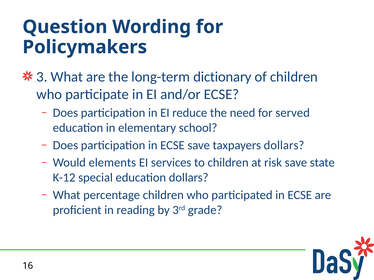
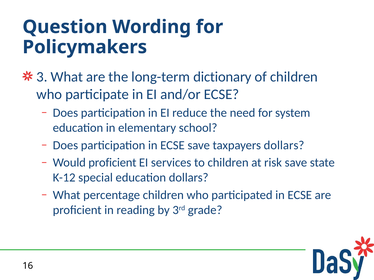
served: served -> system
Would elements: elements -> proficient
